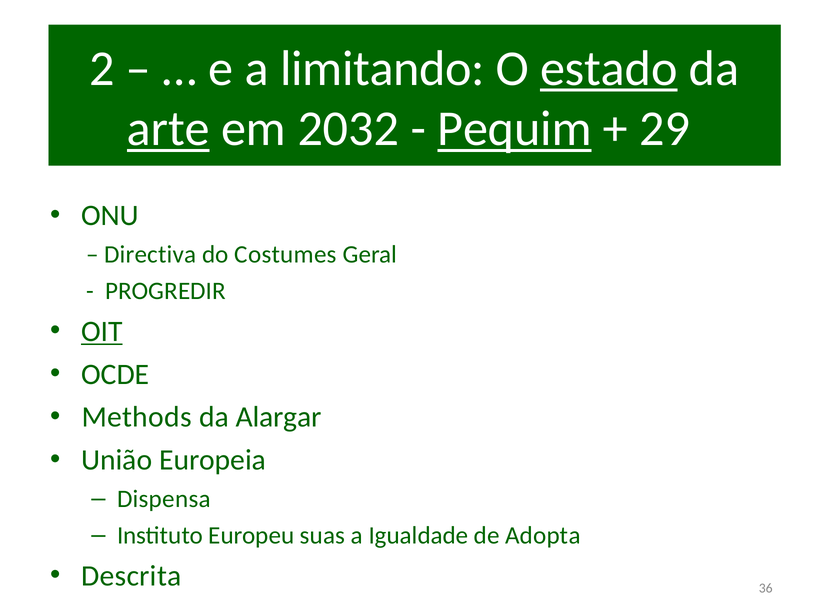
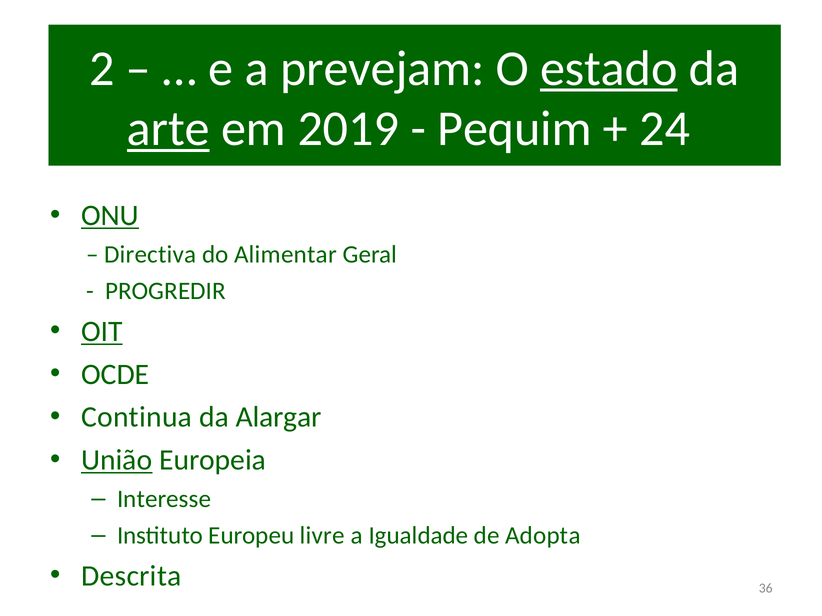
limitando: limitando -> prevejam
2032: 2032 -> 2019
Pequim underline: present -> none
29: 29 -> 24
ONU underline: none -> present
Costumes: Costumes -> Alimentar
Methods: Methods -> Continua
União underline: none -> present
Dispensa: Dispensa -> Interesse
suas: suas -> livre
